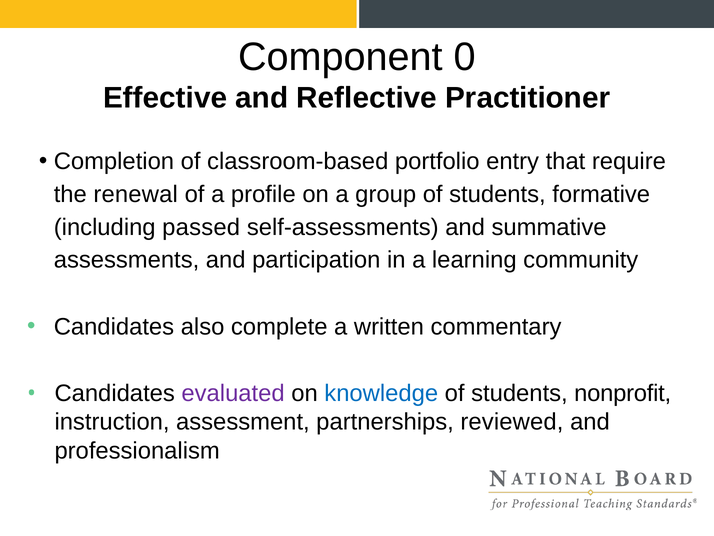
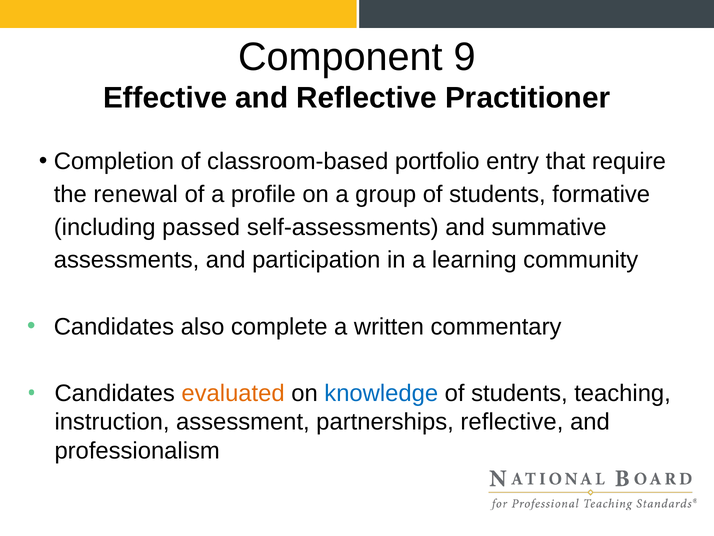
0: 0 -> 9
evaluated colour: purple -> orange
nonprofit: nonprofit -> teaching
partnerships reviewed: reviewed -> reflective
